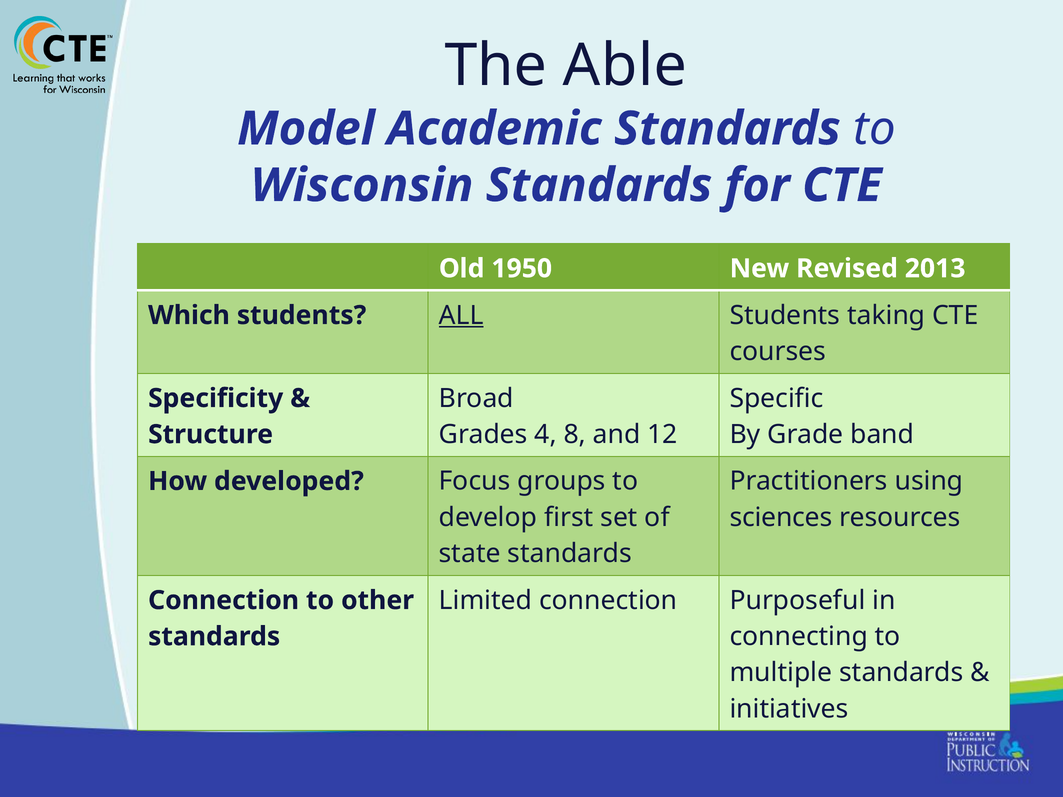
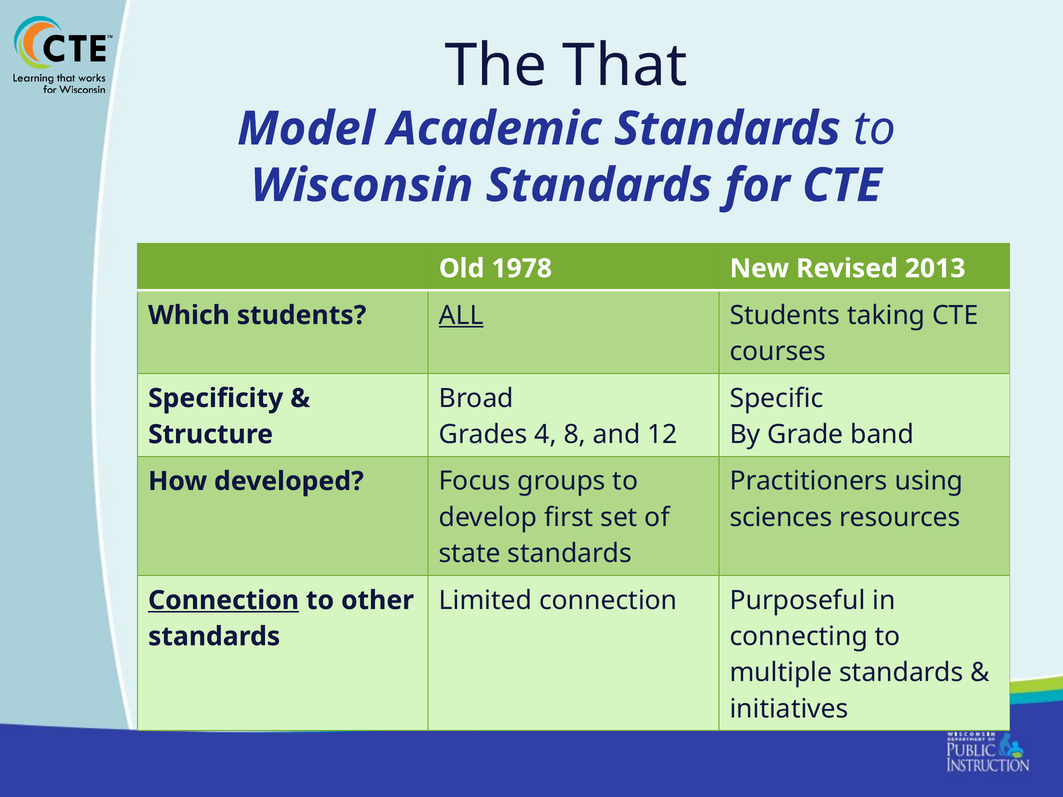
Able: Able -> That
1950: 1950 -> 1978
Connection at (224, 601) underline: none -> present
